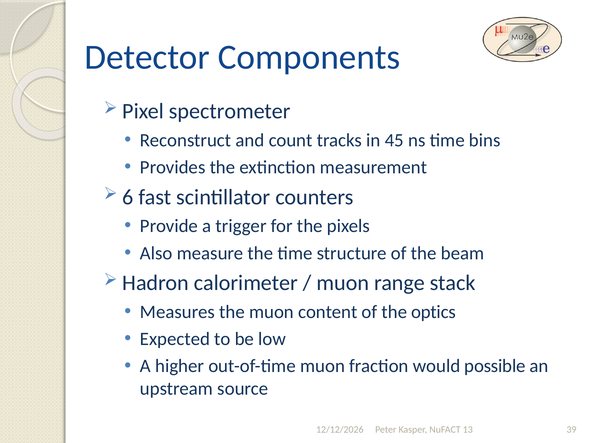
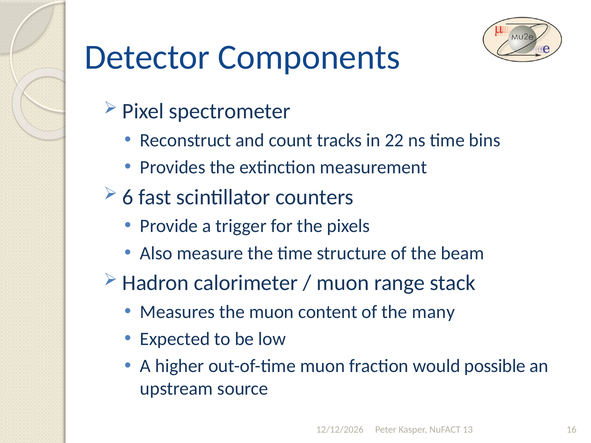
45: 45 -> 22
optics: optics -> many
39: 39 -> 16
